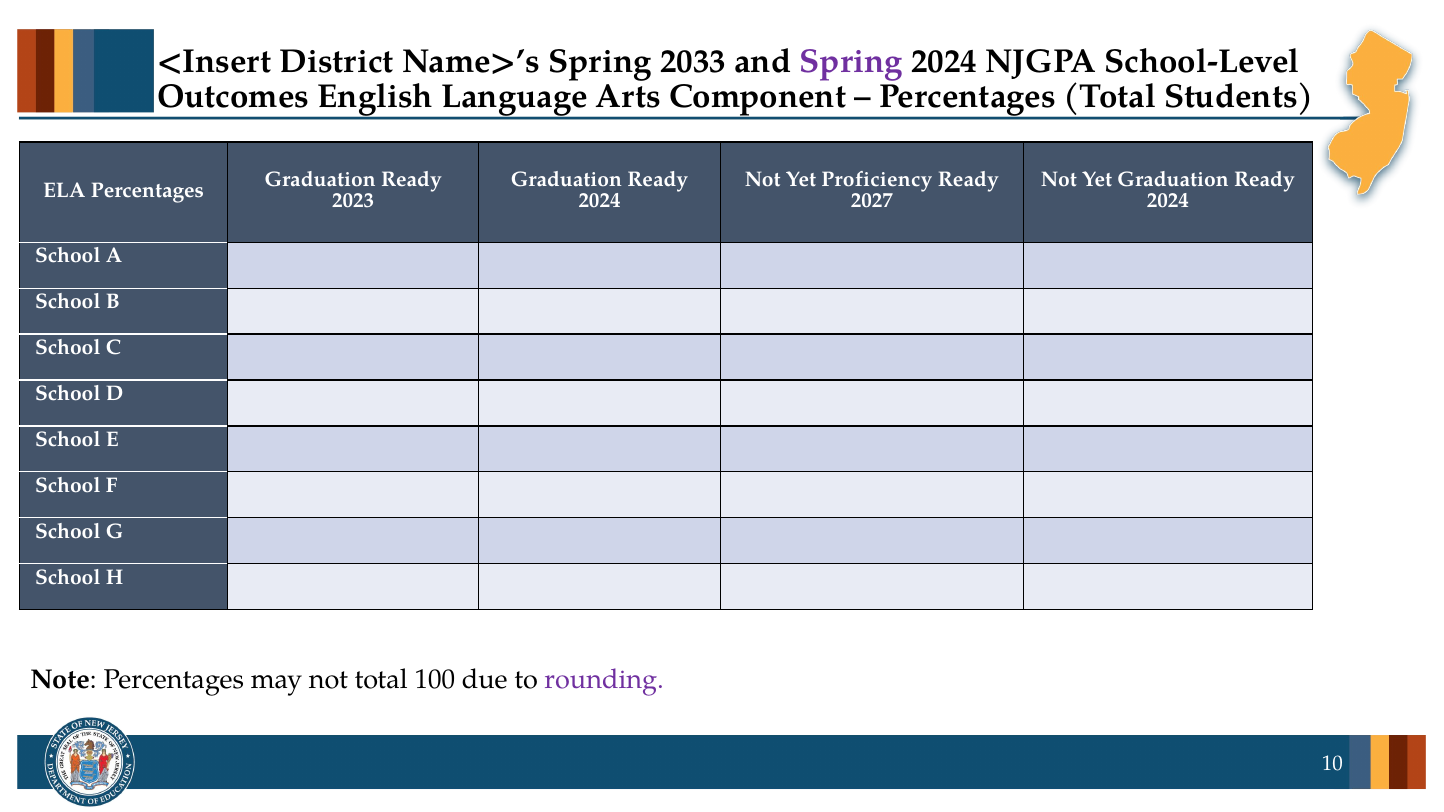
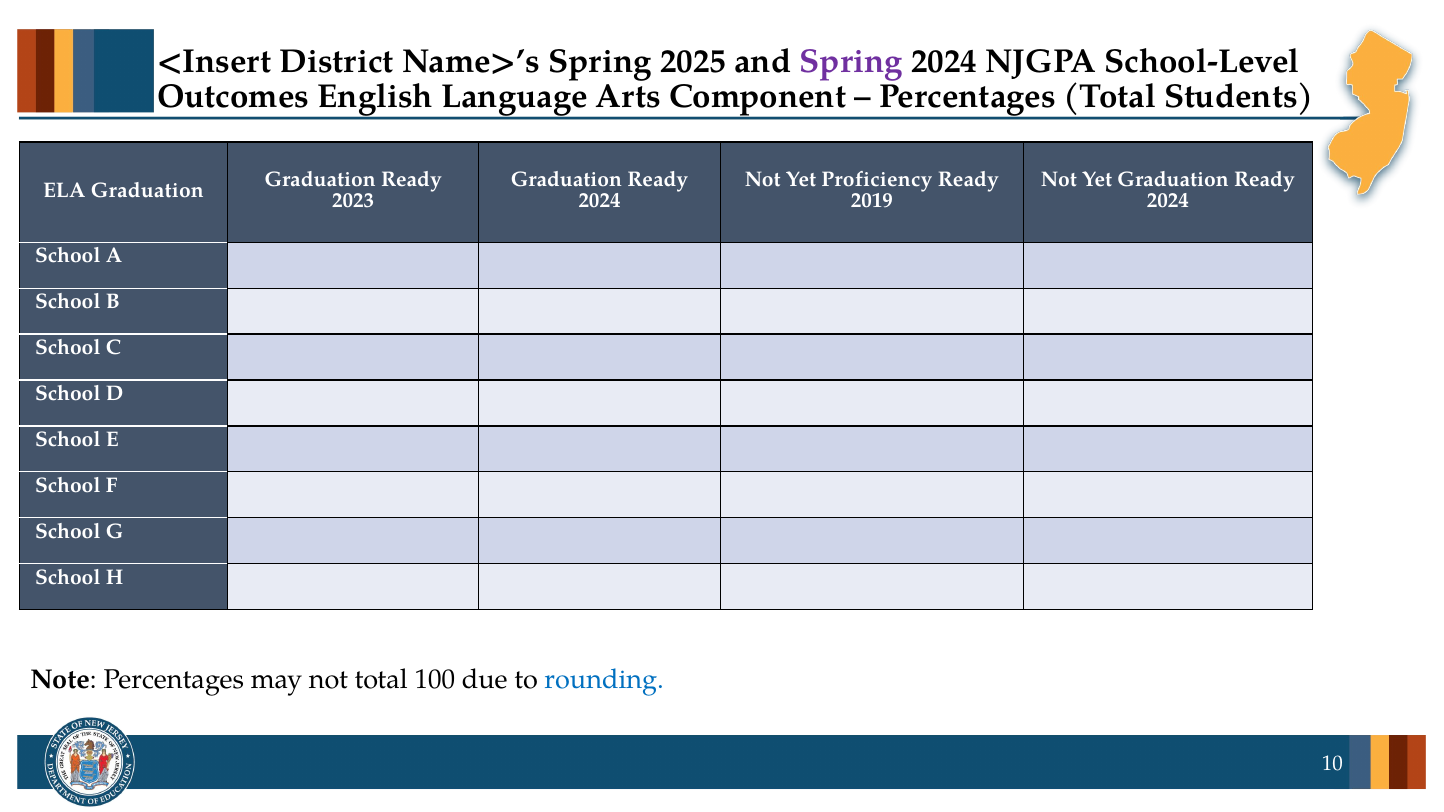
2033: 2033 -> 2025
ELA Percentages: Percentages -> Graduation
2027: 2027 -> 2019
rounding colour: purple -> blue
